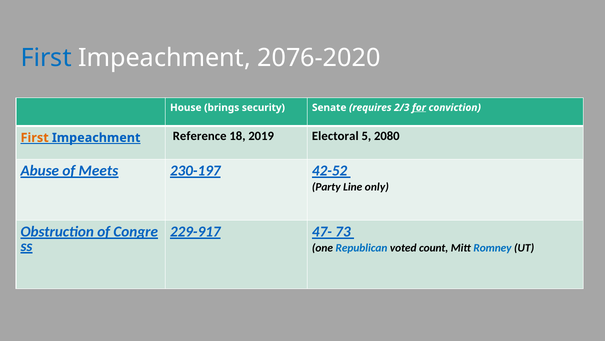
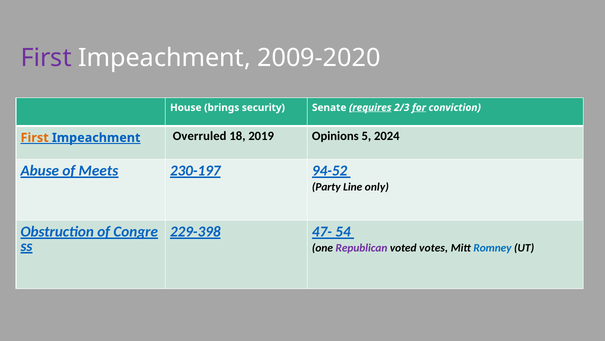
First at (46, 58) colour: blue -> purple
2076-2020: 2076-2020 -> 2009-2020
requires underline: none -> present
Reference: Reference -> Overruled
Electoral: Electoral -> Opinions
2080: 2080 -> 2024
42-52: 42-52 -> 94-52
229-917: 229-917 -> 229-398
73: 73 -> 54
Republican colour: blue -> purple
count: count -> votes
